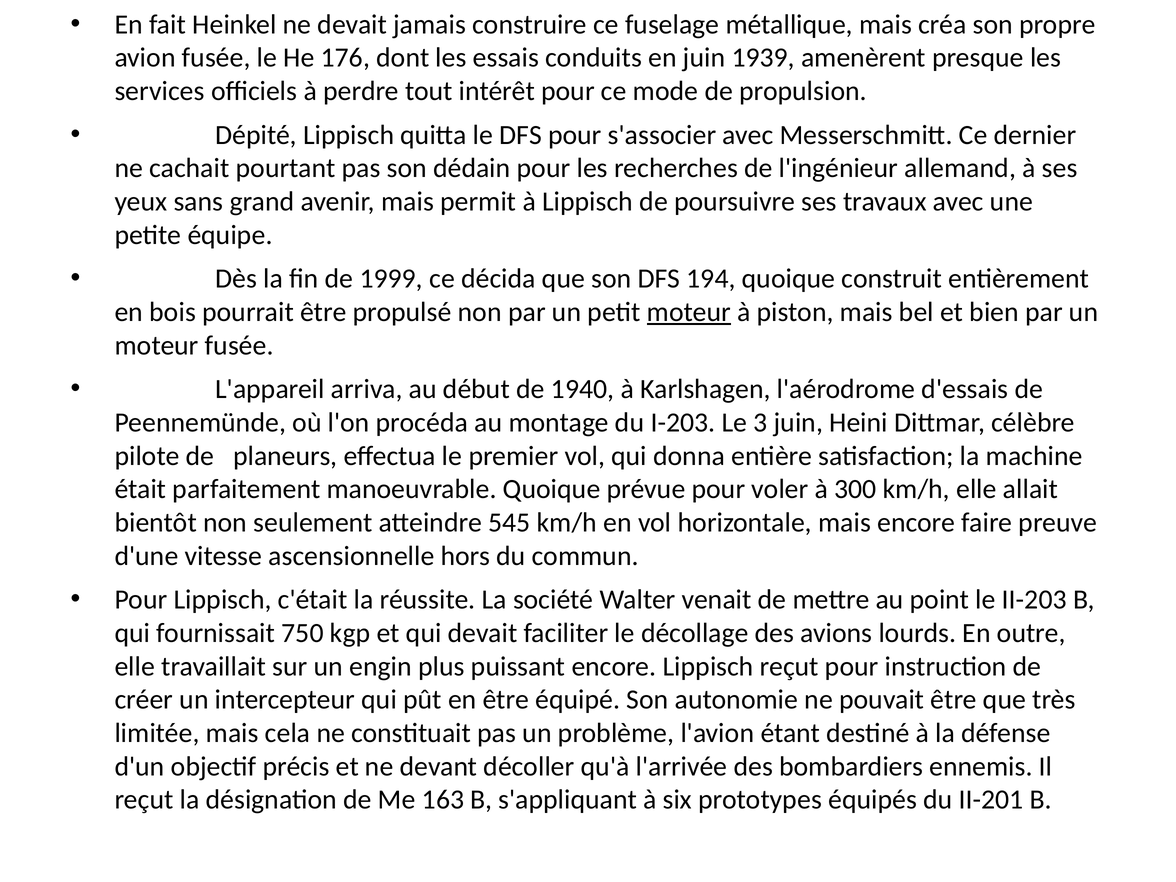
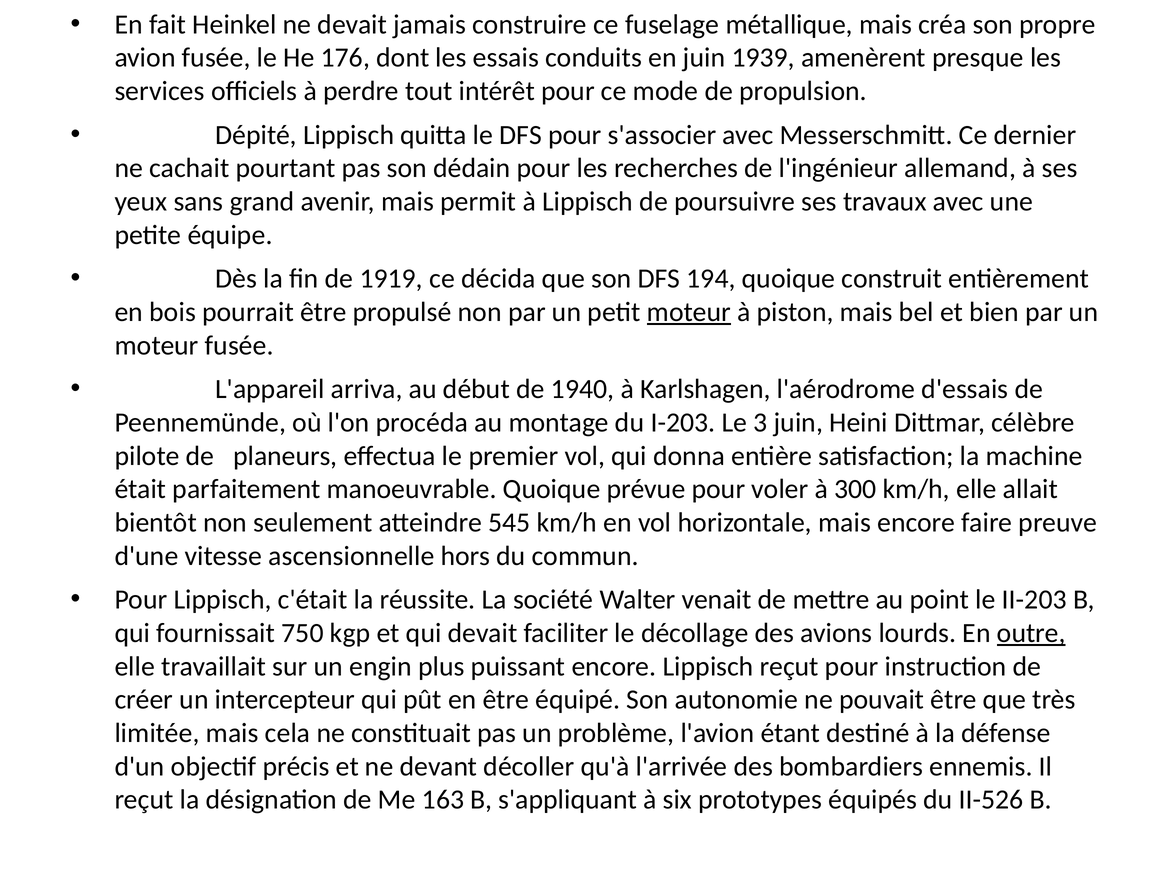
1999: 1999 -> 1919
outre underline: none -> present
II-201: II-201 -> II-526
